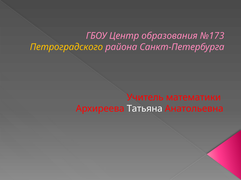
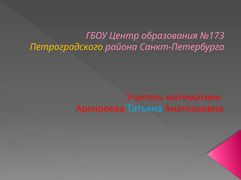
Татьяна colour: white -> light blue
